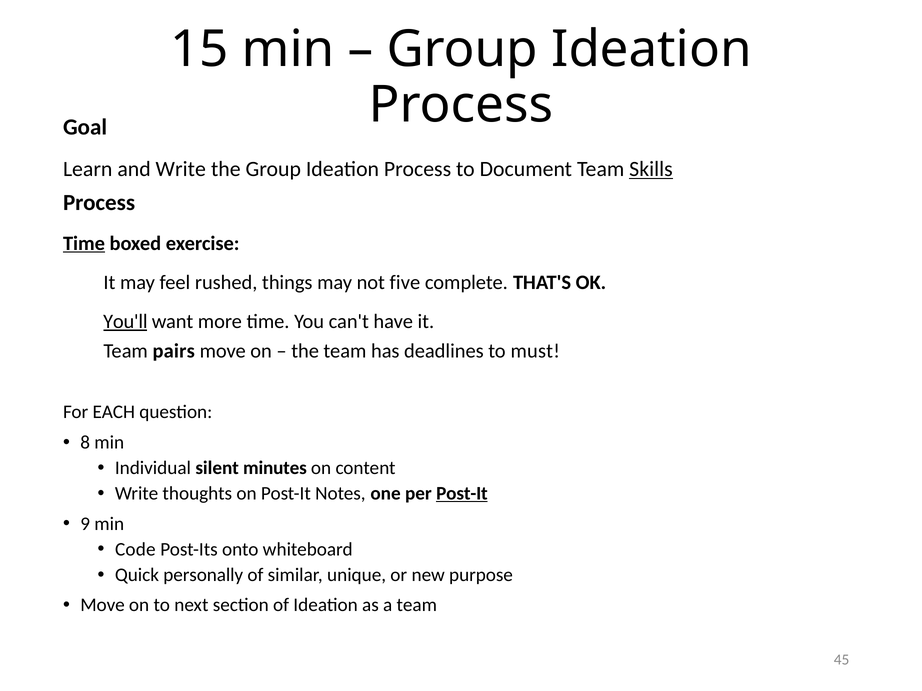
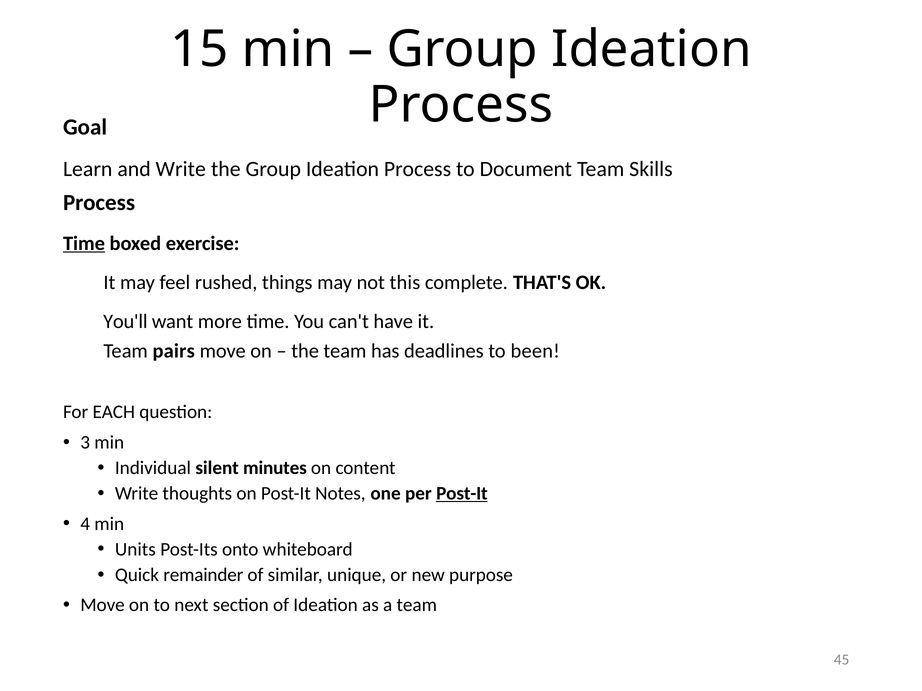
Skills underline: present -> none
five: five -> this
You'll underline: present -> none
must: must -> been
8: 8 -> 3
9: 9 -> 4
Code: Code -> Units
personally: personally -> remainder
